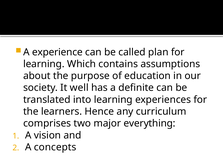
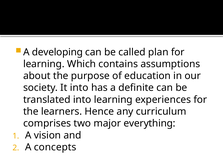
experience: experience -> developing
It well: well -> into
